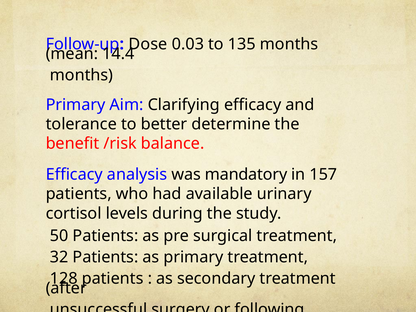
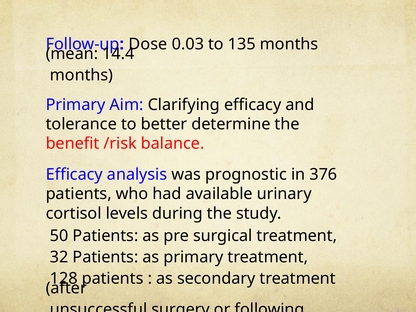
mandatory: mandatory -> prognostic
157: 157 -> 376
